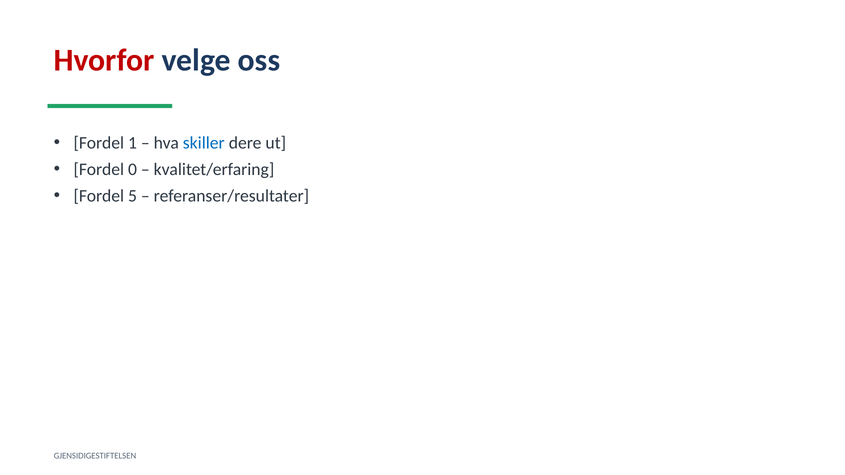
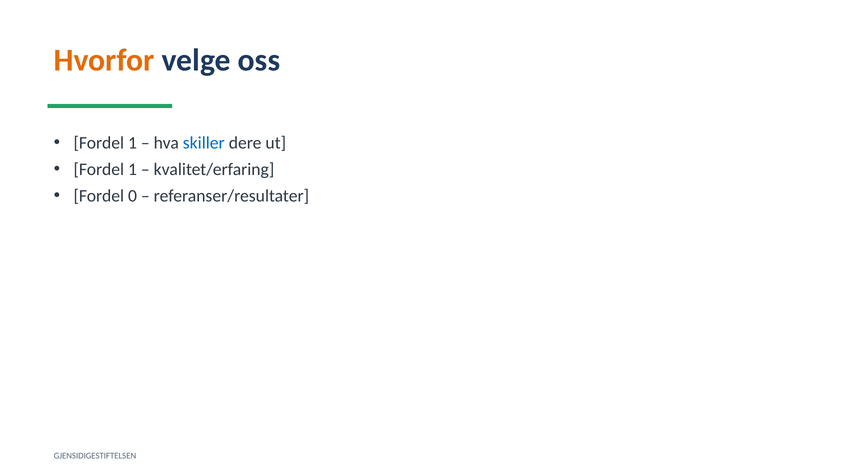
Hvorfor colour: red -> orange
0 at (133, 170): 0 -> 1
5: 5 -> 0
